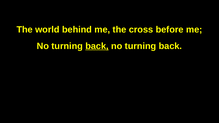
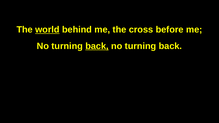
world underline: none -> present
